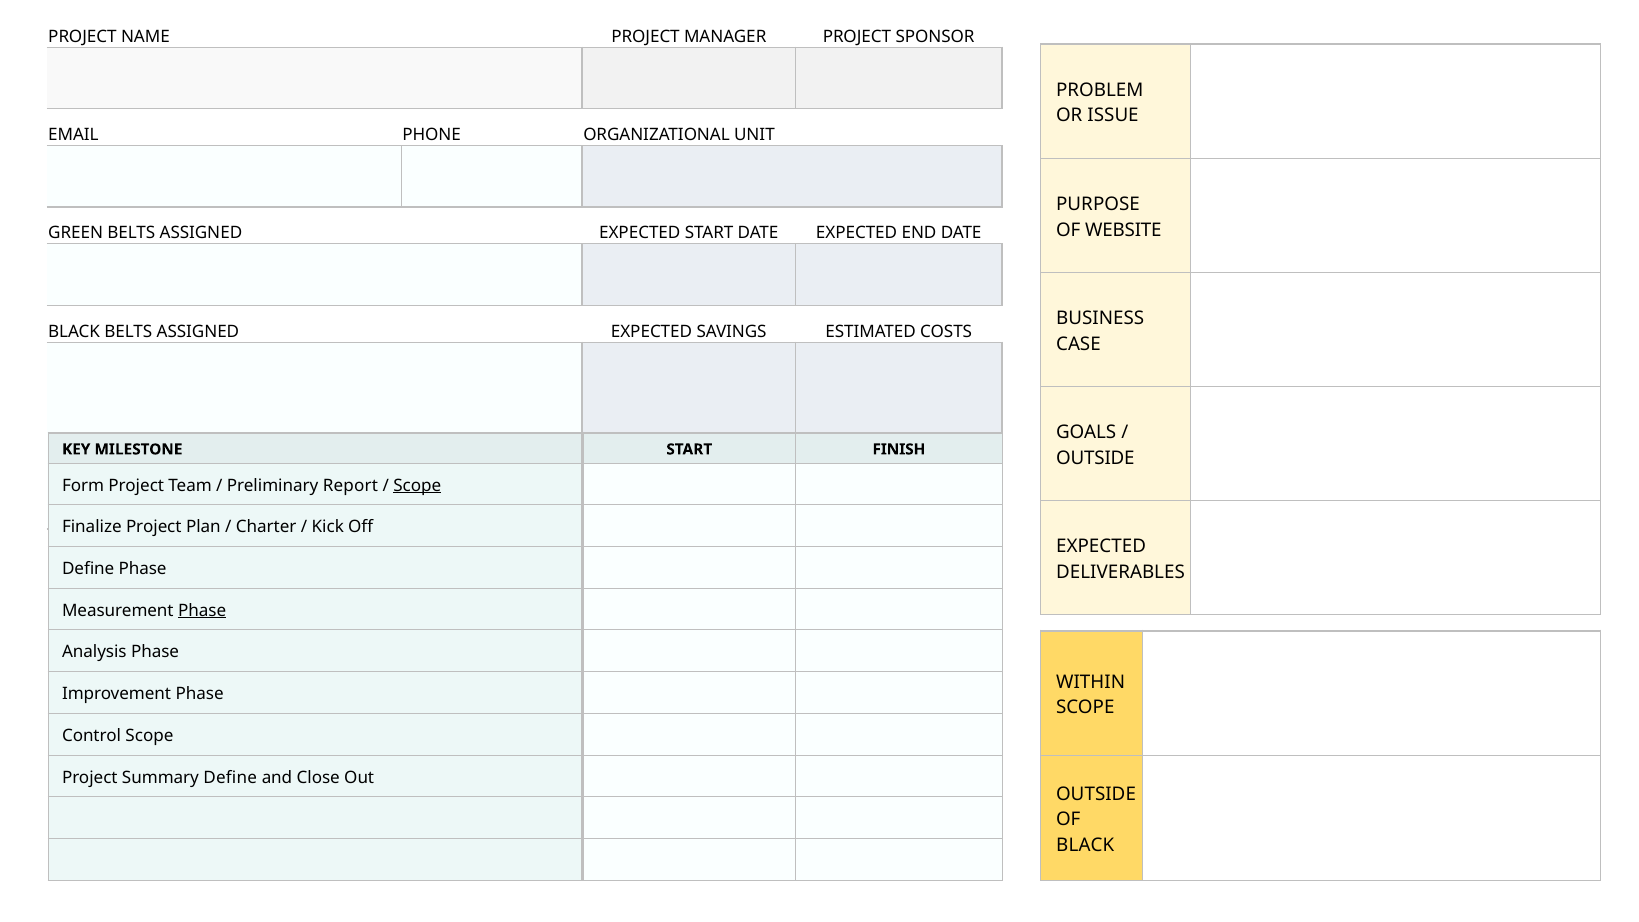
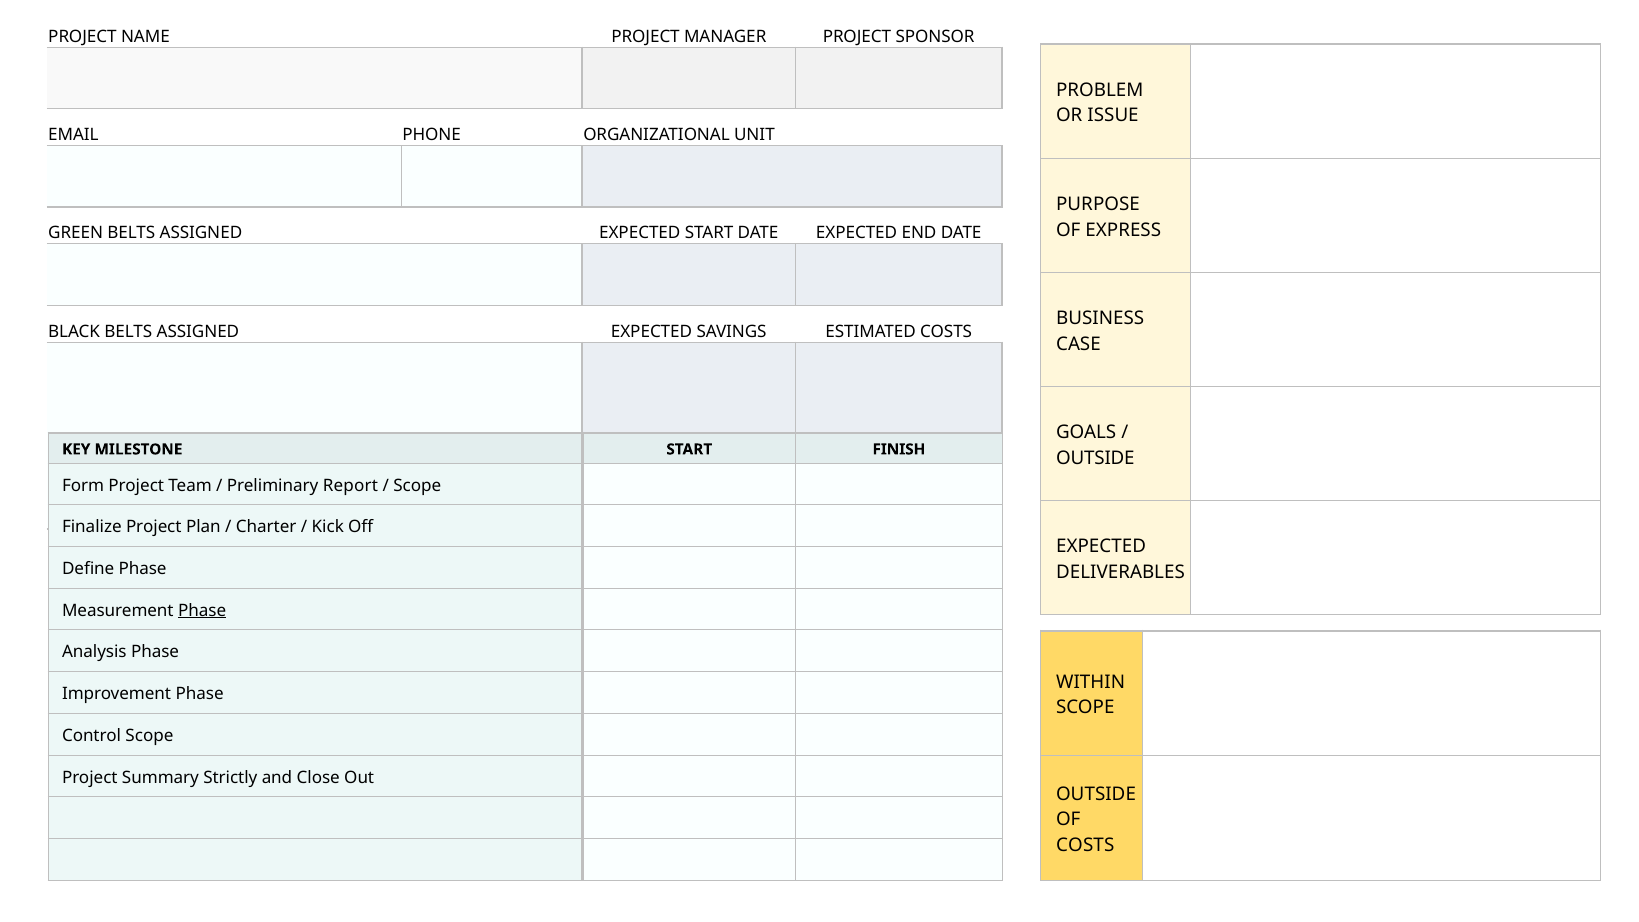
WEBSITE: WEBSITE -> EXPRESS
Scope at (417, 485) underline: present -> none
Summary Define: Define -> Strictly
BLACK at (1085, 845): BLACK -> COSTS
